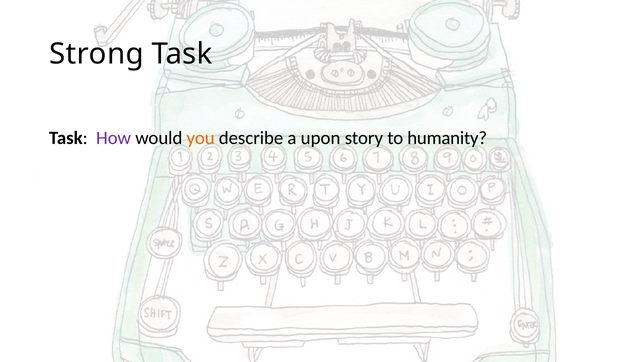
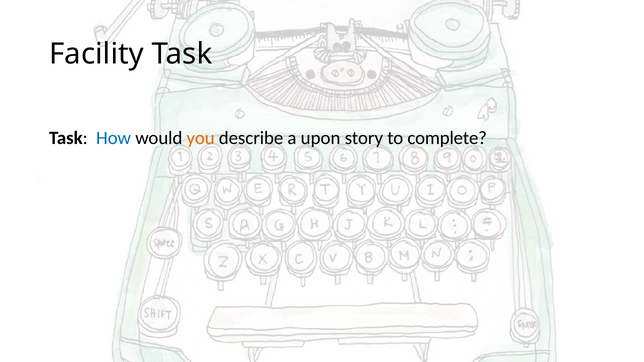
Strong: Strong -> Facility
How colour: purple -> blue
humanity: humanity -> complete
